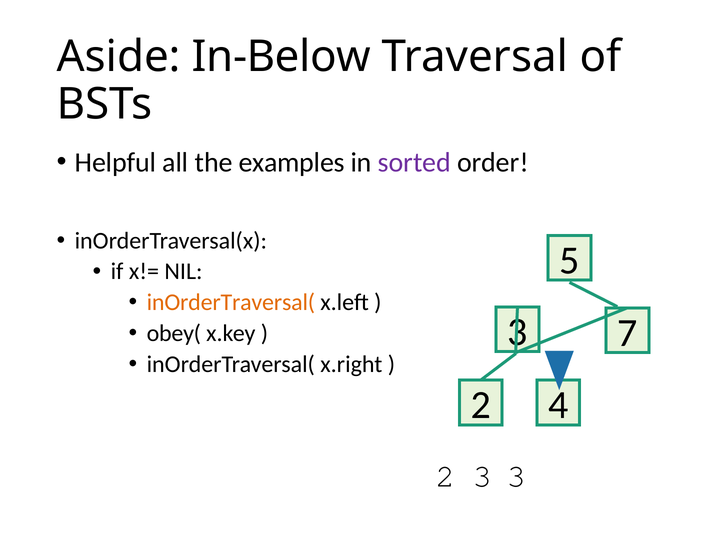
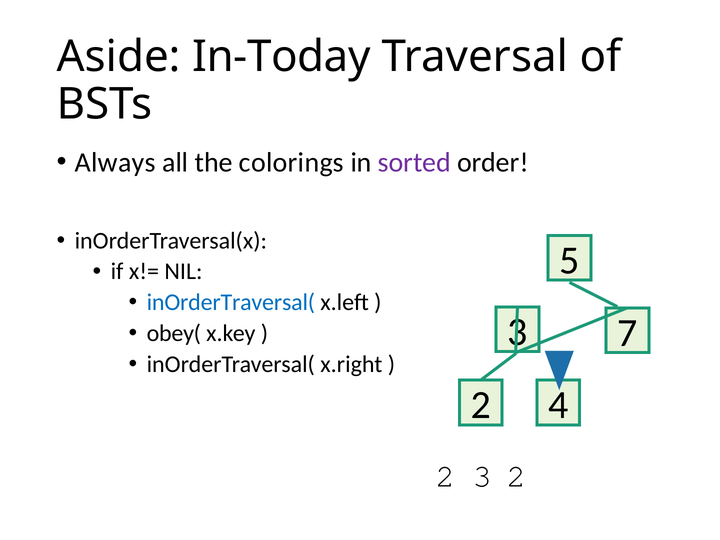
In-Below: In-Below -> In-Today
Helpful: Helpful -> Always
examples: examples -> colorings
inOrderTraversal( at (231, 302) colour: orange -> blue
3 3: 3 -> 2
